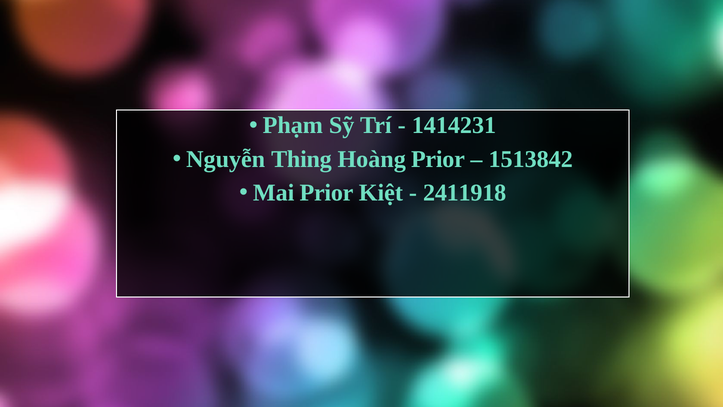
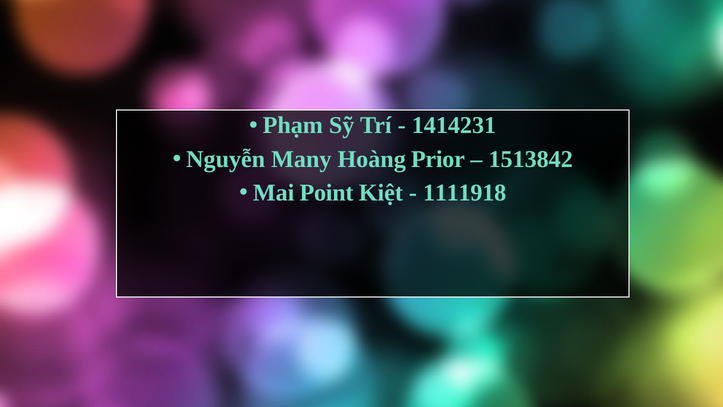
Thing: Thing -> Many
Mai Prior: Prior -> Point
2411918: 2411918 -> 1111918
